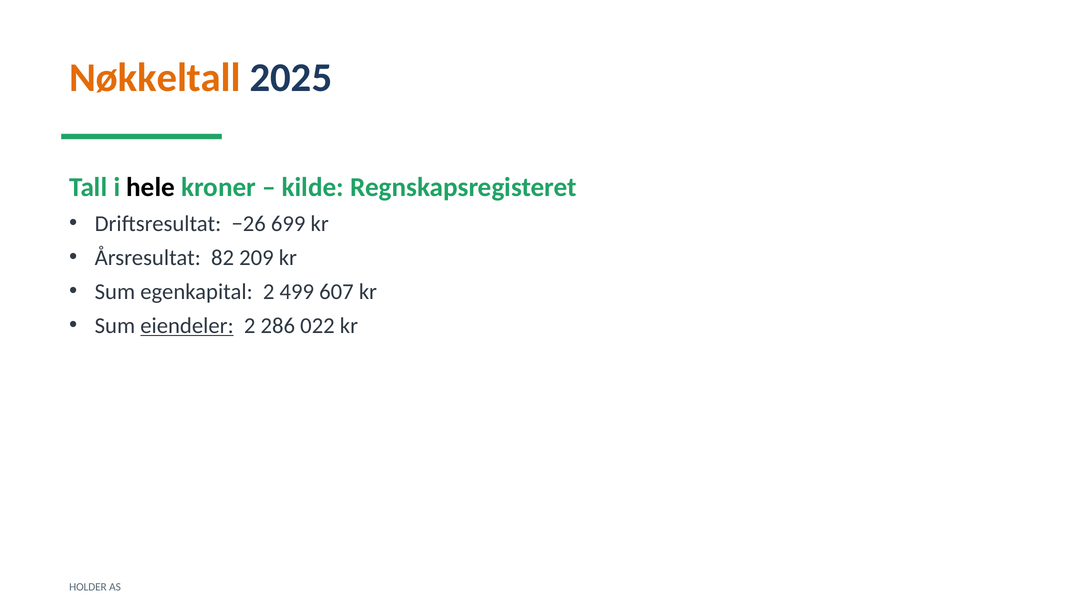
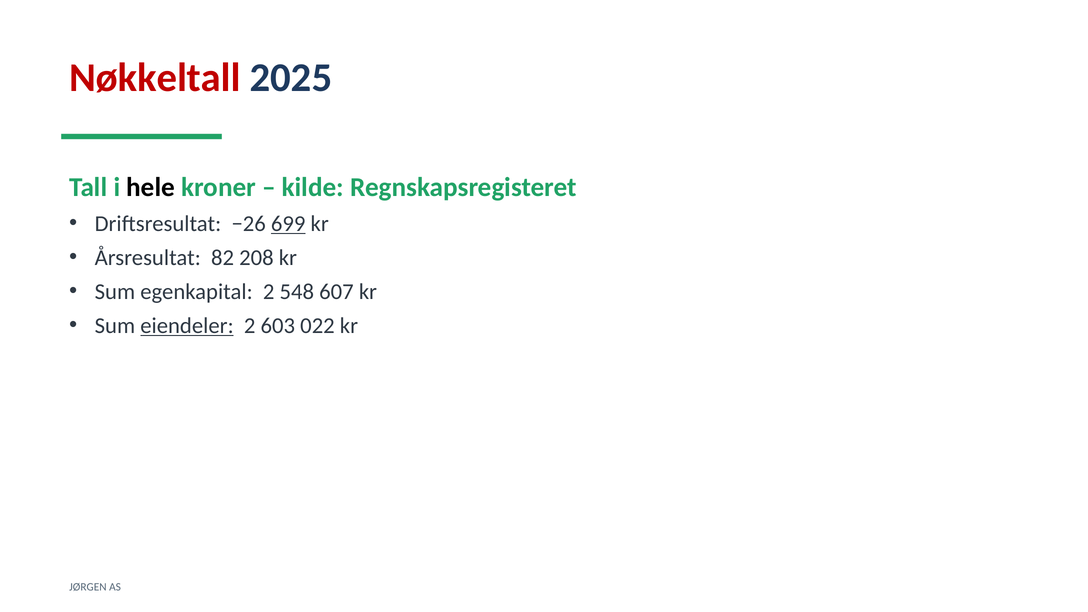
Nøkkeltall colour: orange -> red
699 underline: none -> present
209: 209 -> 208
499: 499 -> 548
286: 286 -> 603
HOLDER: HOLDER -> JØRGEN
